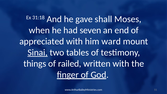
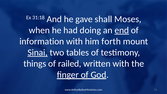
seven: seven -> doing
end underline: none -> present
appreciated: appreciated -> information
ward: ward -> forth
